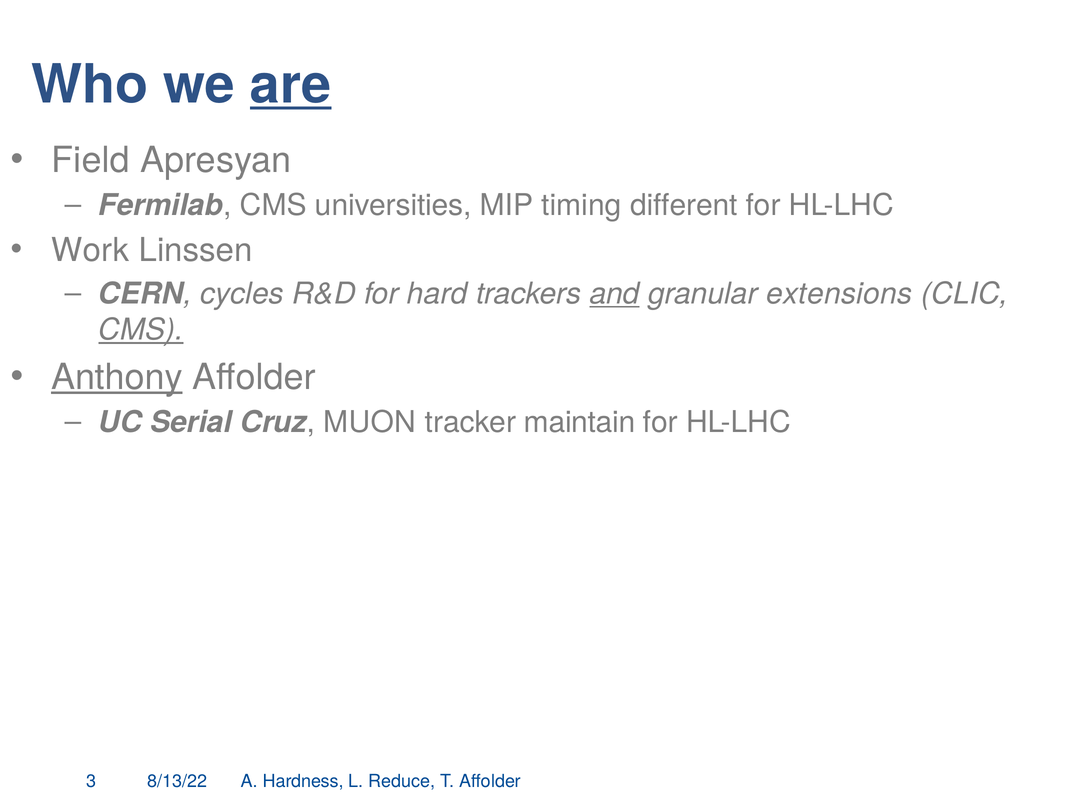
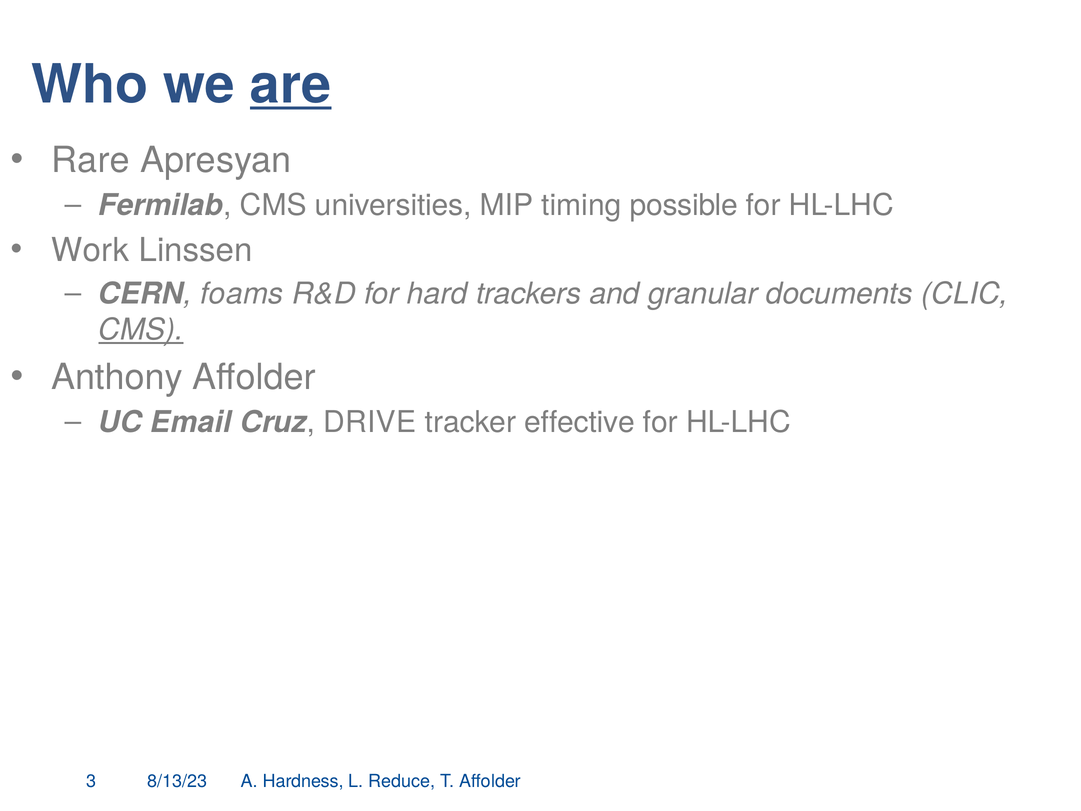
Field: Field -> Rare
different: different -> possible
cycles: cycles -> foams
and underline: present -> none
extensions: extensions -> documents
Anthony underline: present -> none
Serial: Serial -> Email
MUON: MUON -> DRIVE
maintain: maintain -> effective
8/13/22: 8/13/22 -> 8/13/23
